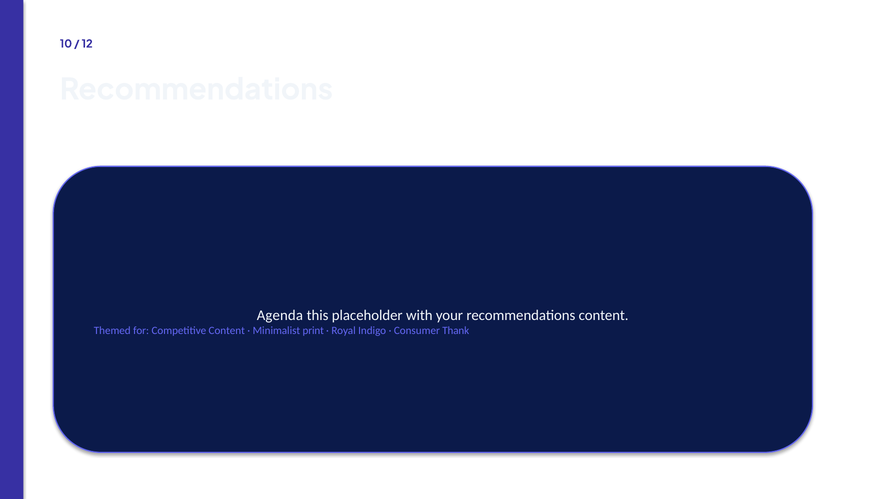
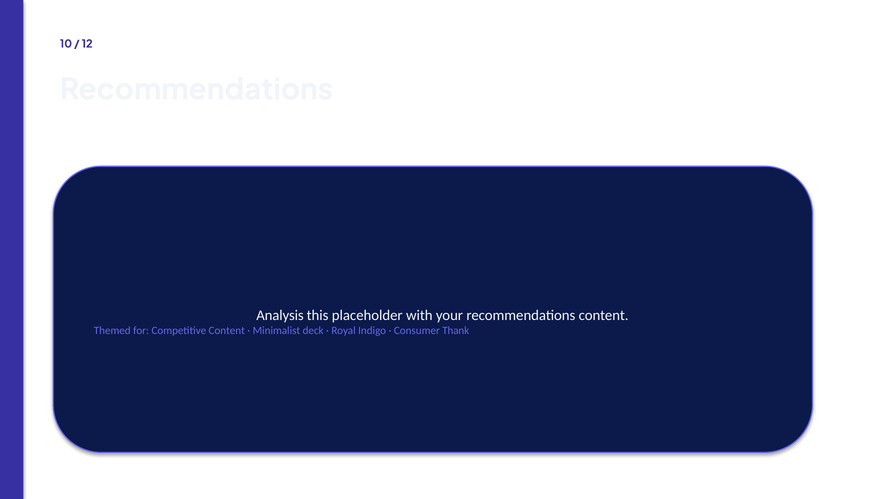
Agenda: Agenda -> Analysis
print: print -> deck
